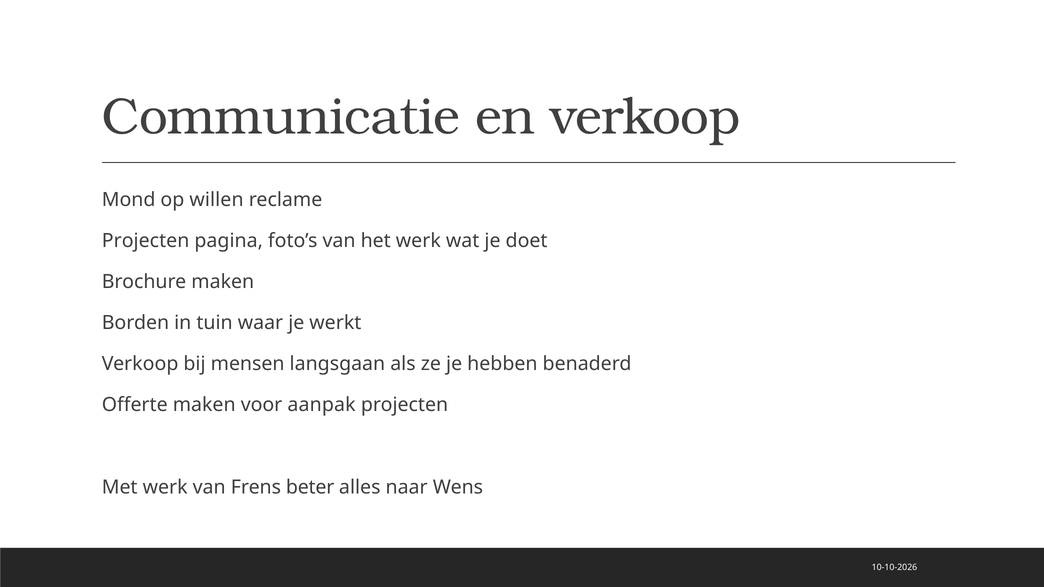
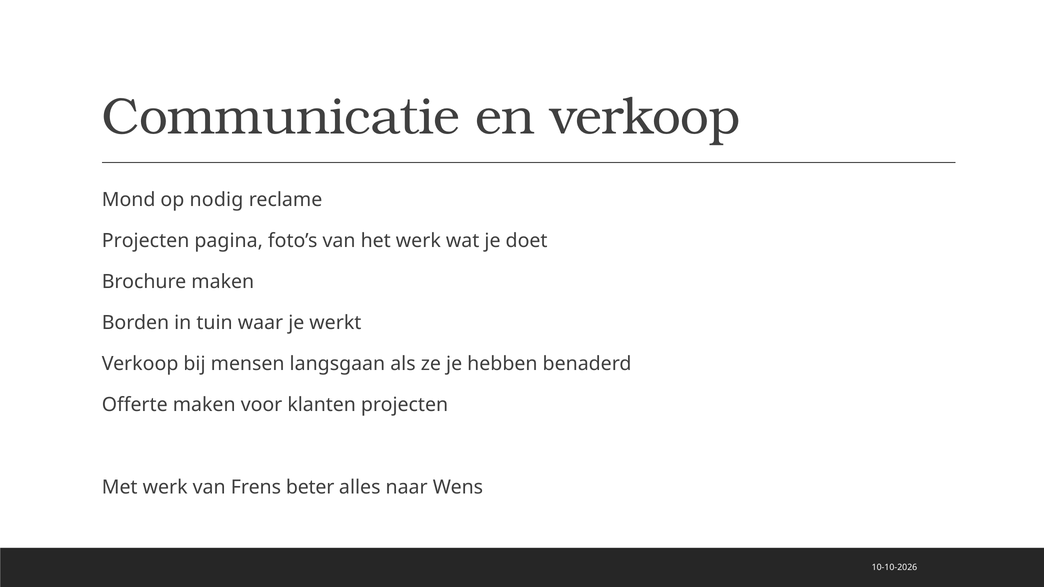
willen: willen -> nodig
aanpak: aanpak -> klanten
